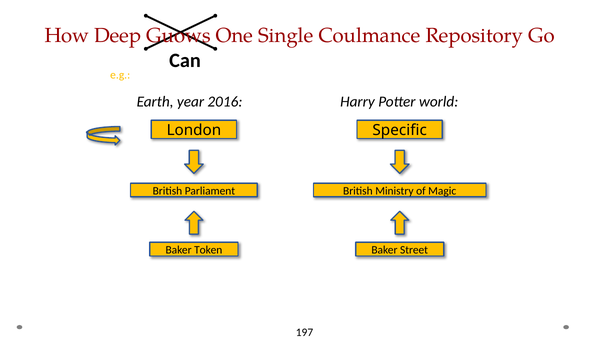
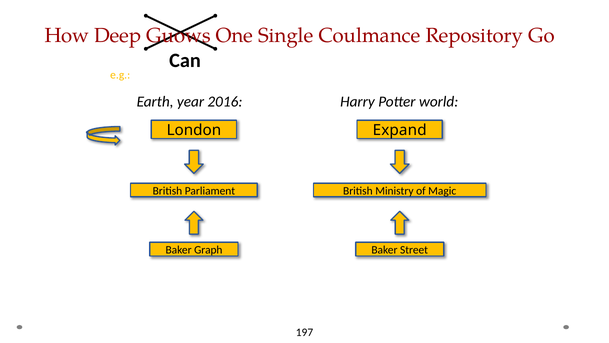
Specific: Specific -> Expand
Token: Token -> Graph
